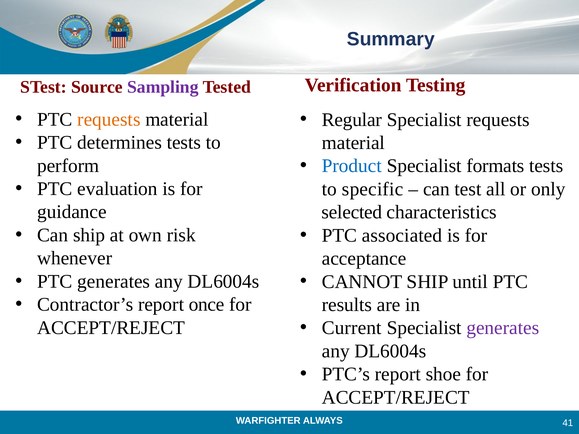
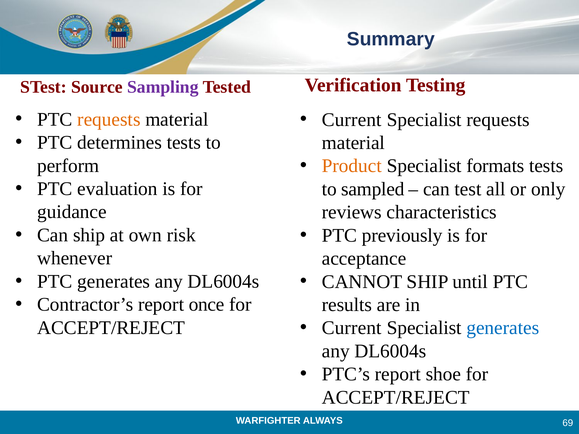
Regular at (352, 120): Regular -> Current
Product colour: blue -> orange
specific: specific -> sampled
selected: selected -> reviews
associated: associated -> previously
generates at (503, 328) colour: purple -> blue
41: 41 -> 69
